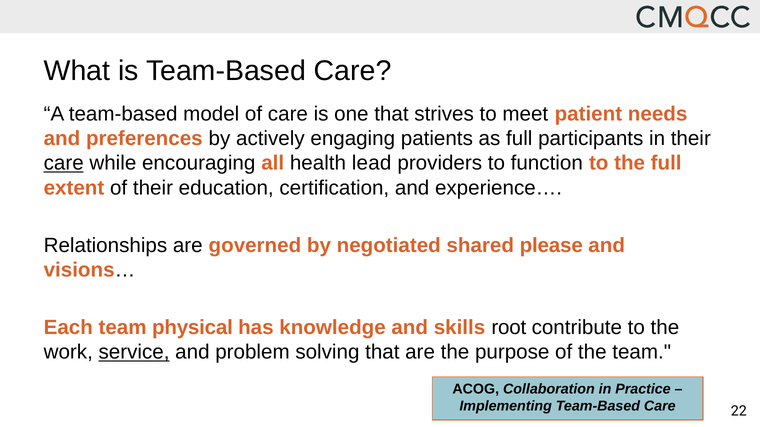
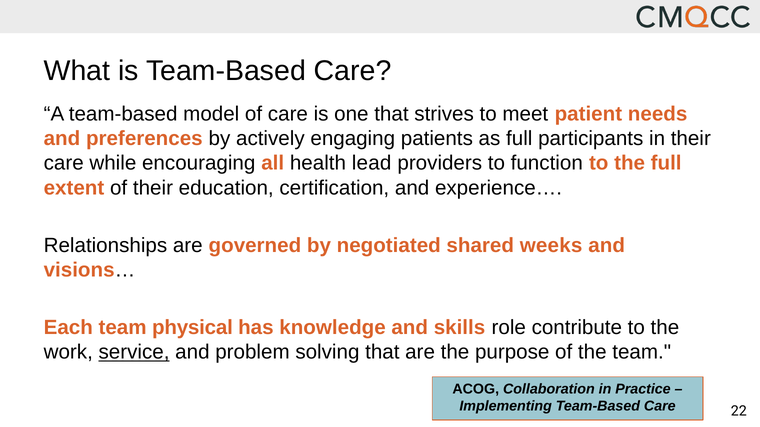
care at (64, 163) underline: present -> none
please: please -> weeks
root: root -> role
